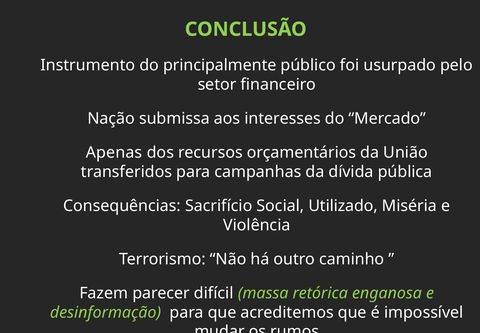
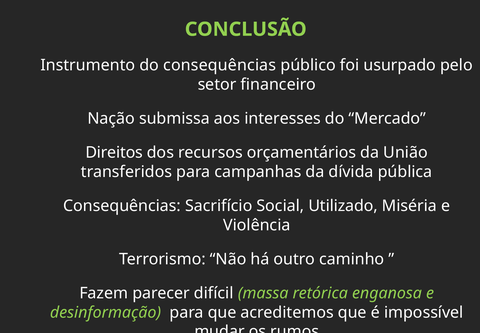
do principalmente: principalmente -> consequências
Apenas: Apenas -> Direitos
